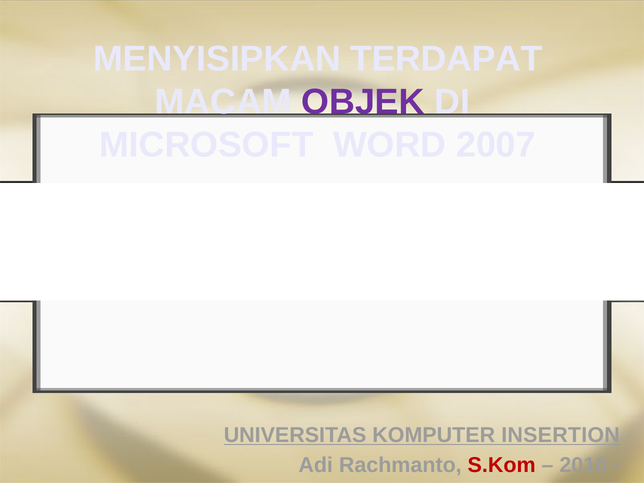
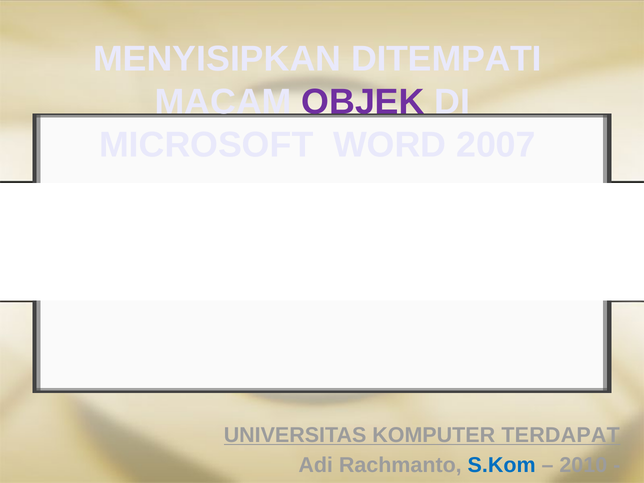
TERDAPAT: TERDAPAT -> DITEMPATI
INSERTION: INSERTION -> TERDAPAT
S.Kom colour: red -> blue
